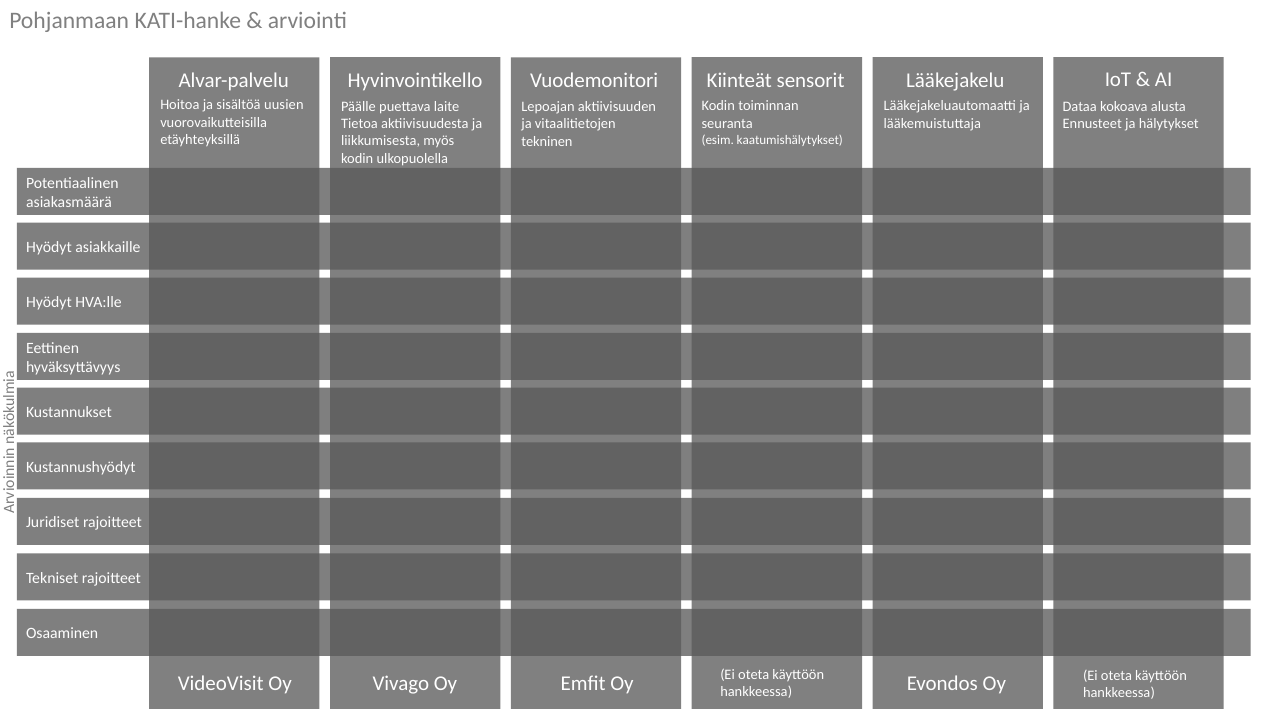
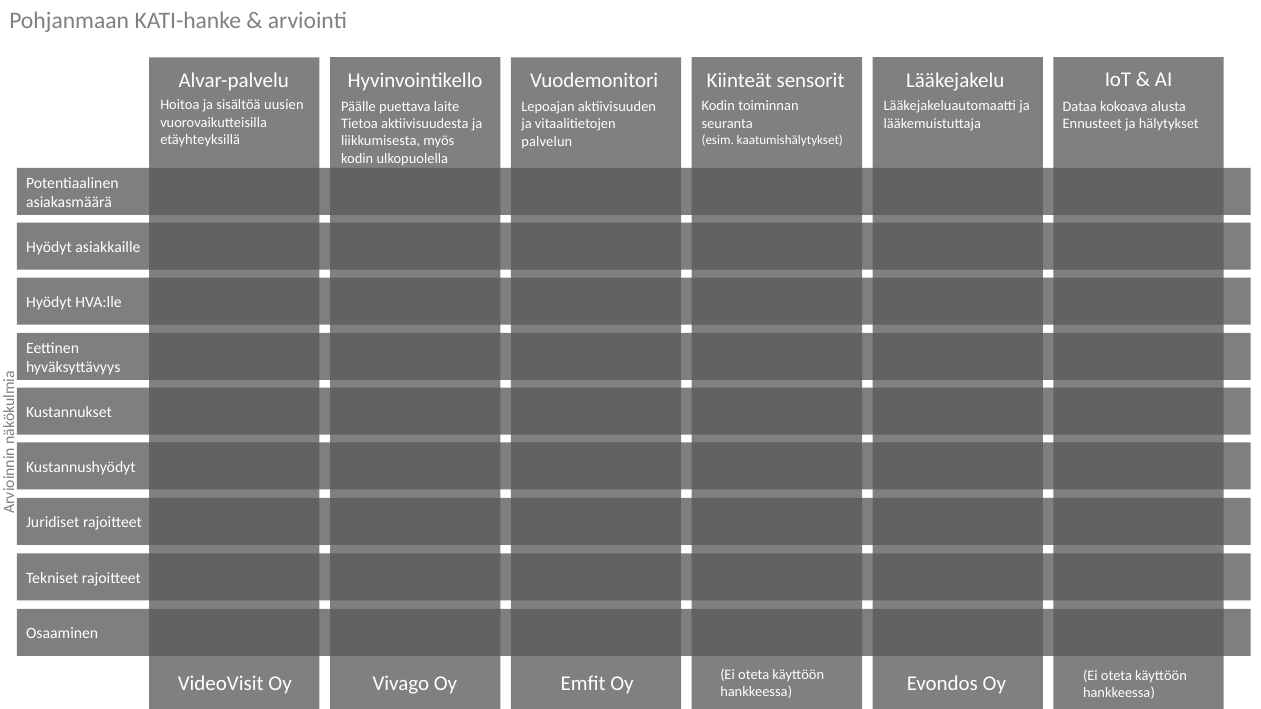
tekninen: tekninen -> palvelun
